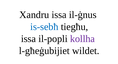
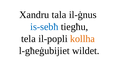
Xandru issa: issa -> tala
issa at (28, 38): issa -> tela
kollha colour: purple -> orange
